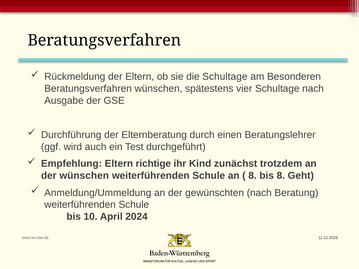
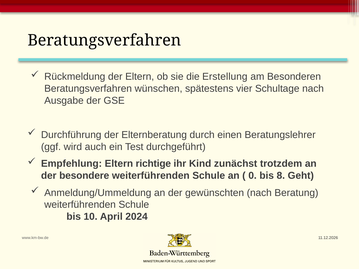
die Schultage: Schultage -> Erstellung
der wünschen: wünschen -> besondere
8 at (253, 176): 8 -> 0
